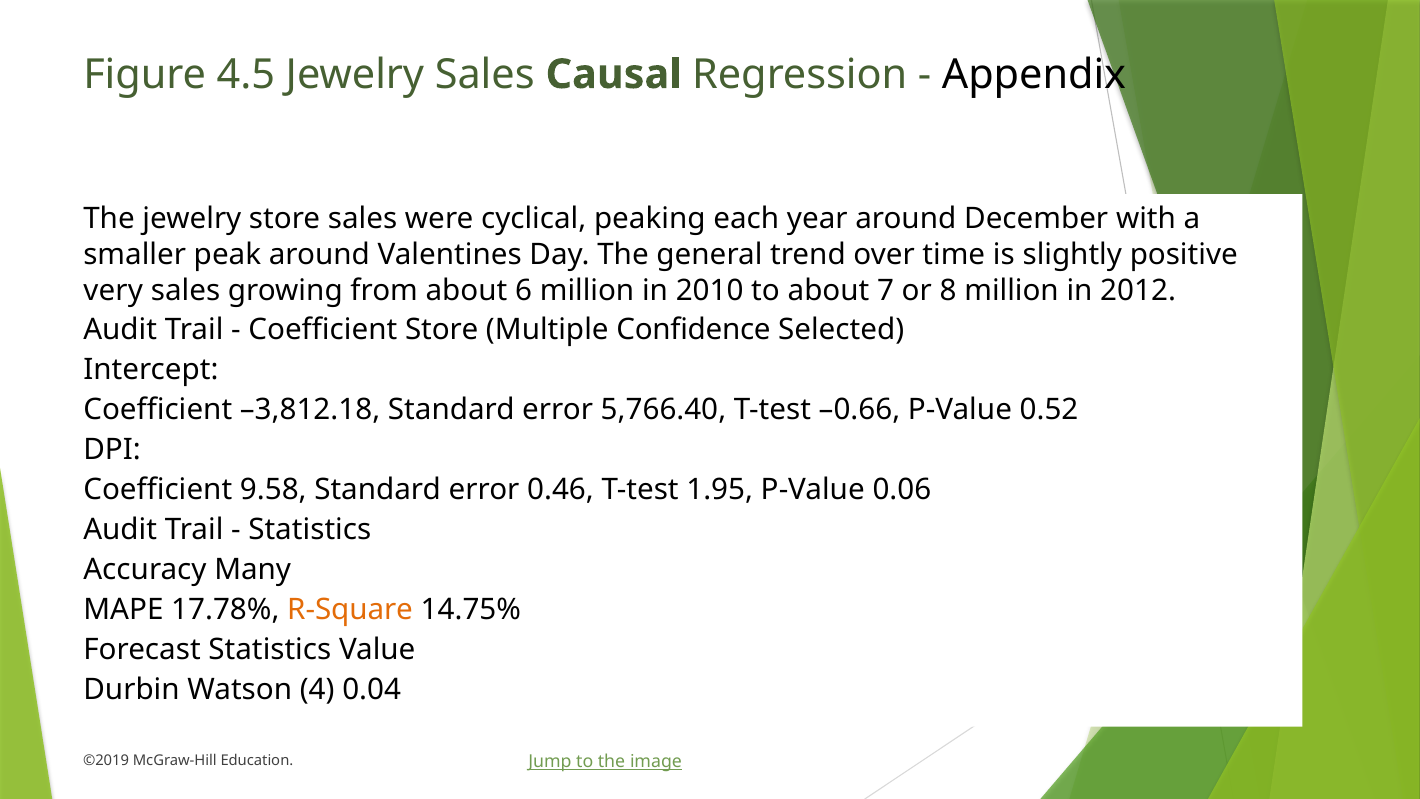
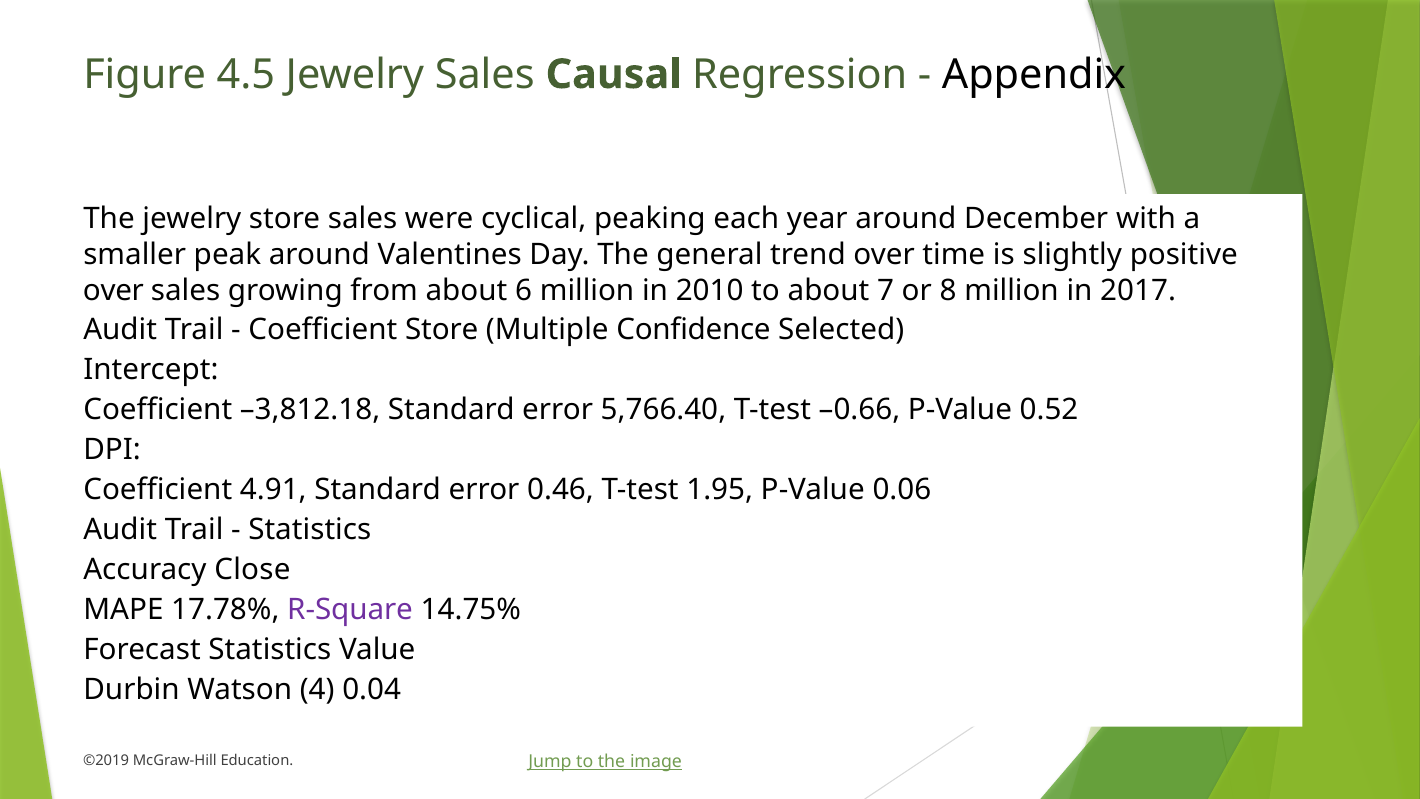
very at (113, 290): very -> over
2012: 2012 -> 2017
9.58: 9.58 -> 4.91
Many: Many -> Close
R-Square colour: orange -> purple
